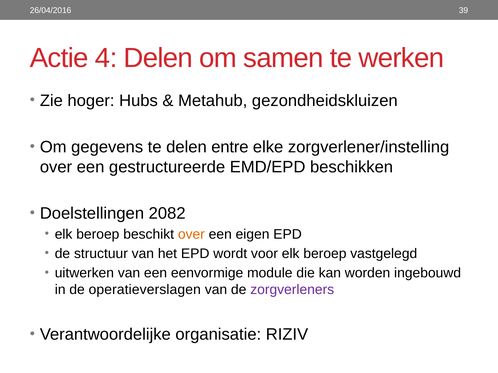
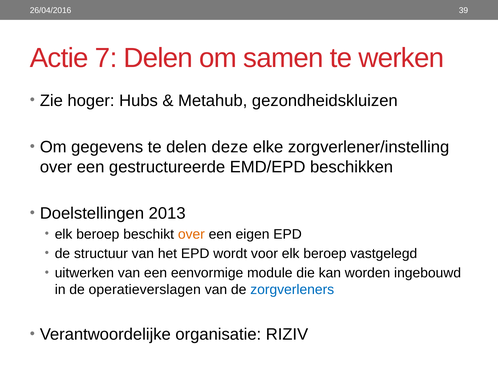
4: 4 -> 7
entre: entre -> deze
2082: 2082 -> 2013
zorgverleners colour: purple -> blue
